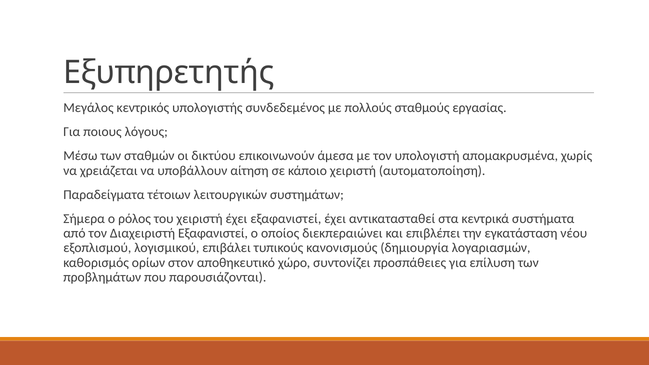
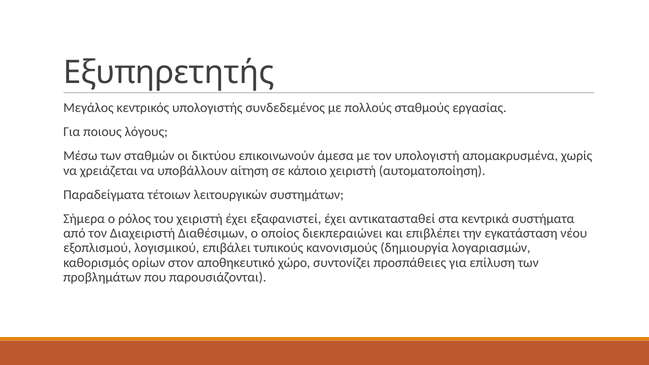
Διαχειριστή Εξαφανιστεί: Εξαφανιστεί -> Διαθέσιμων
